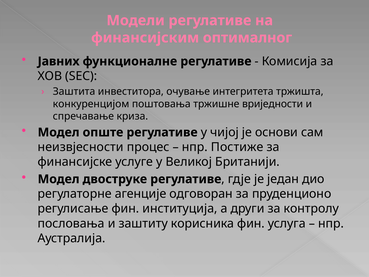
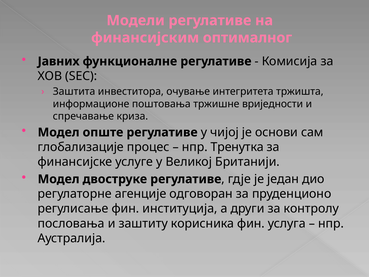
конкуренцијом: конкуренцијом -> информационе
неизвјесности: неизвјесности -> глобализације
Постиже: Постиже -> Тренутка
